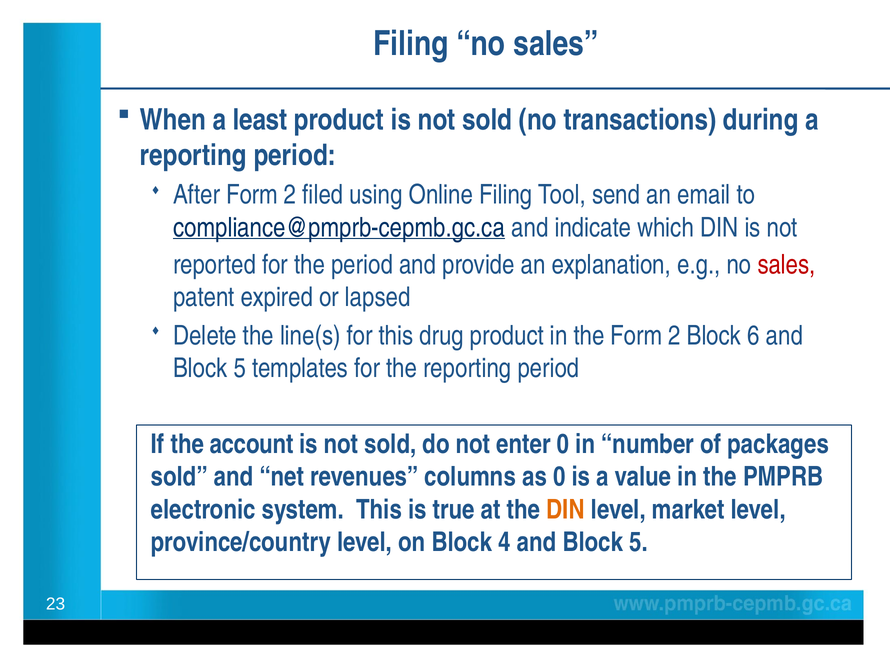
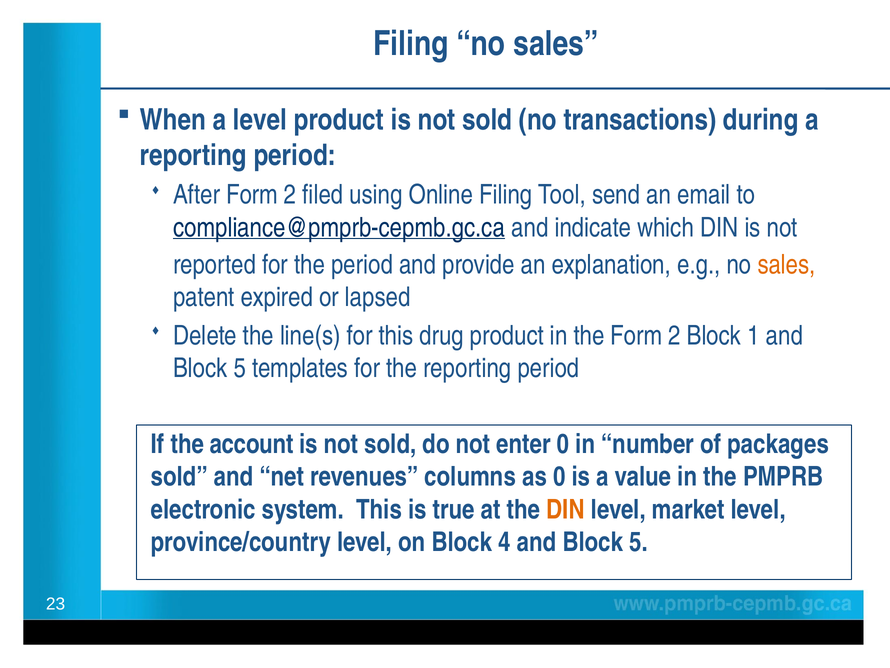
a least: least -> level
sales at (787, 265) colour: red -> orange
6: 6 -> 1
